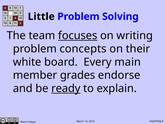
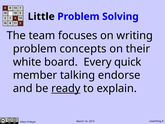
focuses underline: present -> none
main: main -> quick
grades: grades -> talking
